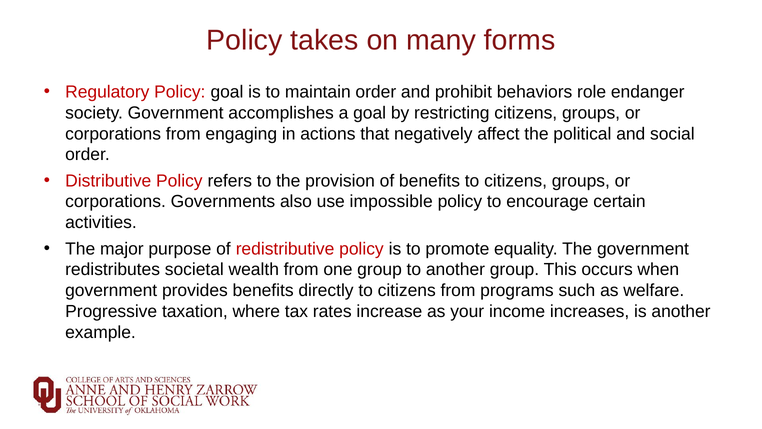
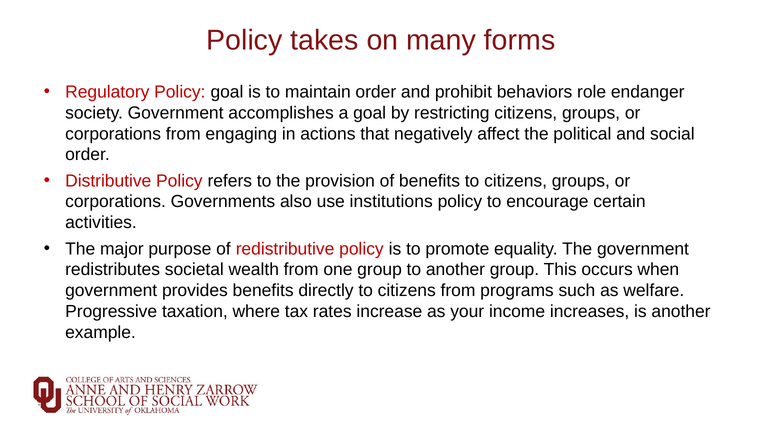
impossible: impossible -> institutions
